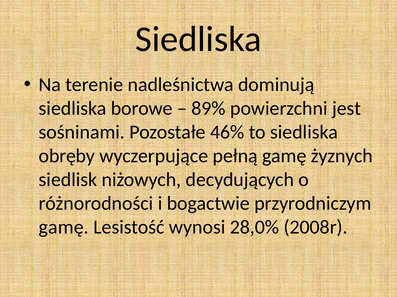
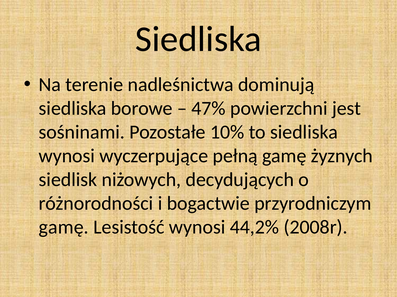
89%: 89% -> 47%
46%: 46% -> 10%
obręby at (67, 156): obręby -> wynosi
28,0%: 28,0% -> 44,2%
